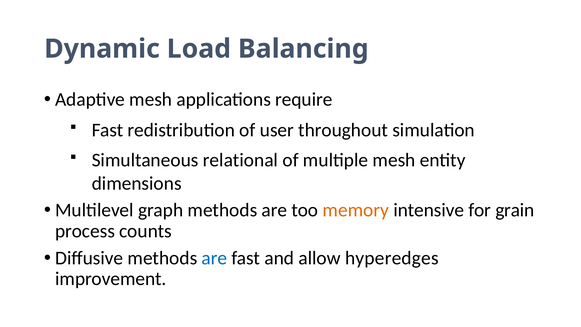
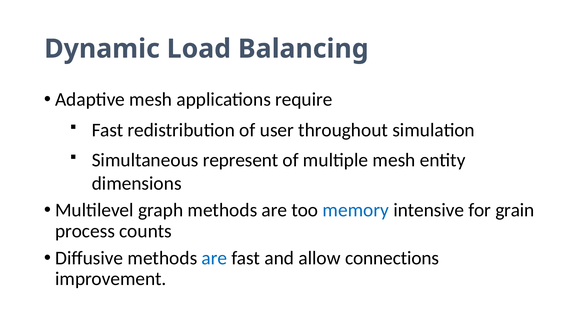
relational: relational -> represent
memory colour: orange -> blue
hyperedges: hyperedges -> connections
